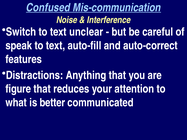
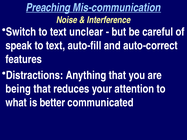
Confused: Confused -> Preaching
figure: figure -> being
